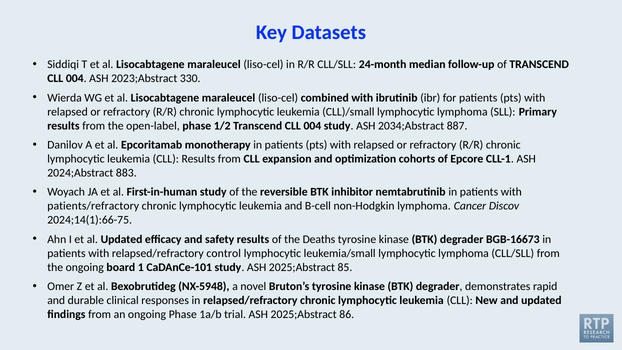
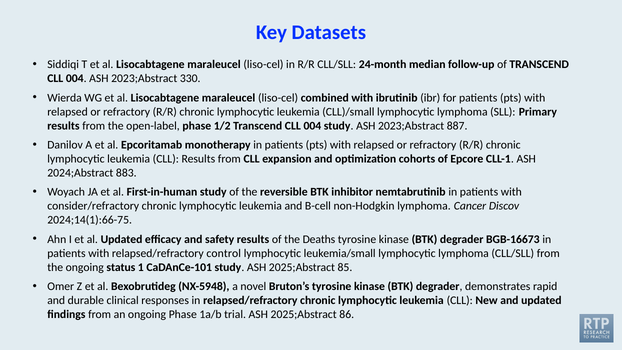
study ASH 2034;Abstract: 2034;Abstract -> 2023;Abstract
patients/refractory: patients/refractory -> consider/refractory
board: board -> status
